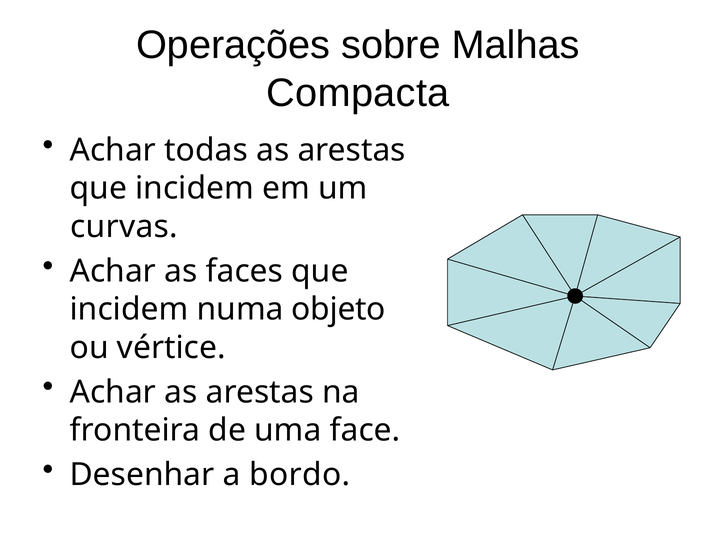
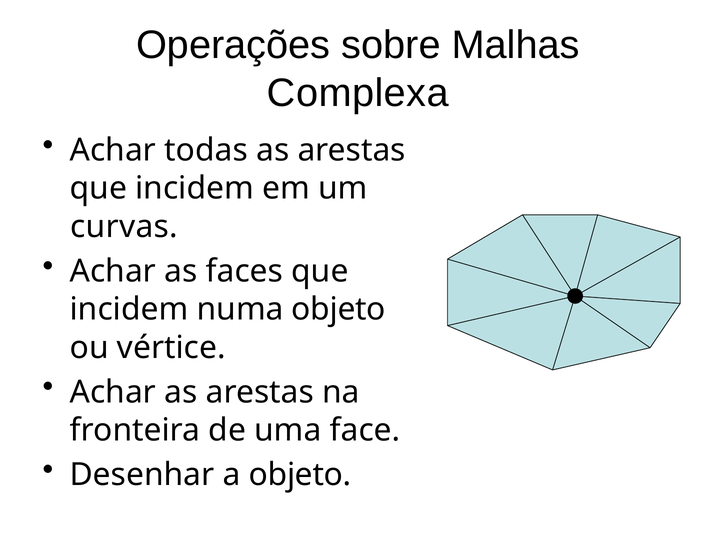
Compacta: Compacta -> Complexa
a bordo: bordo -> objeto
